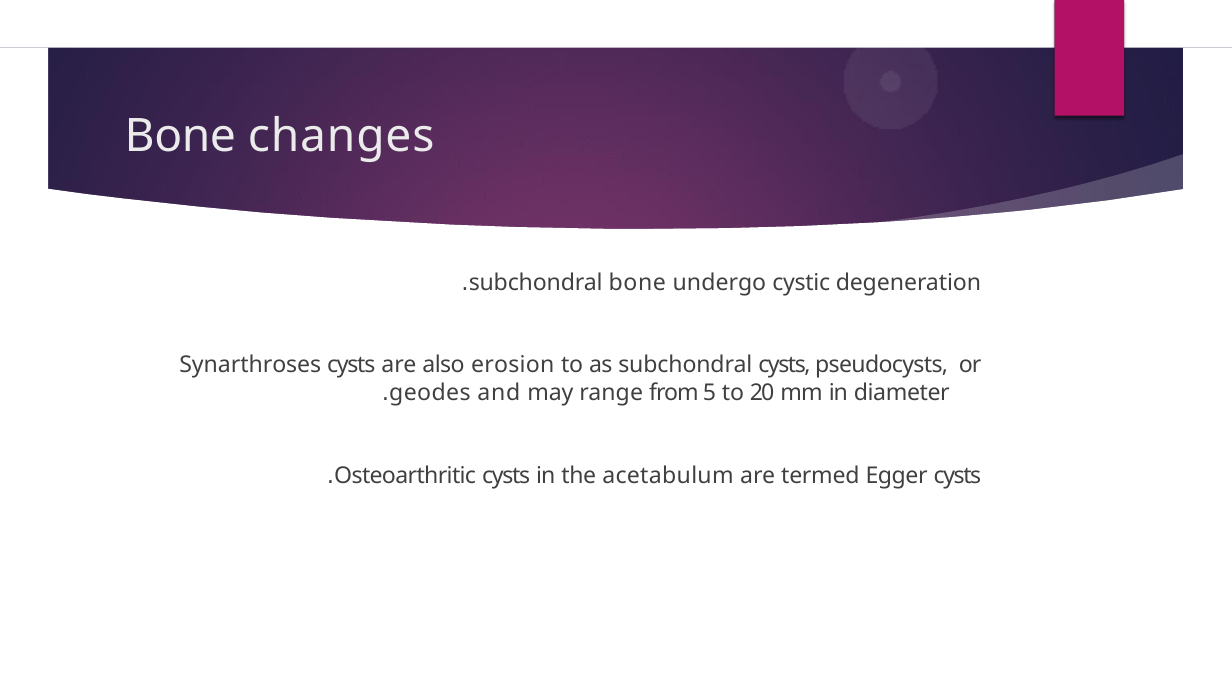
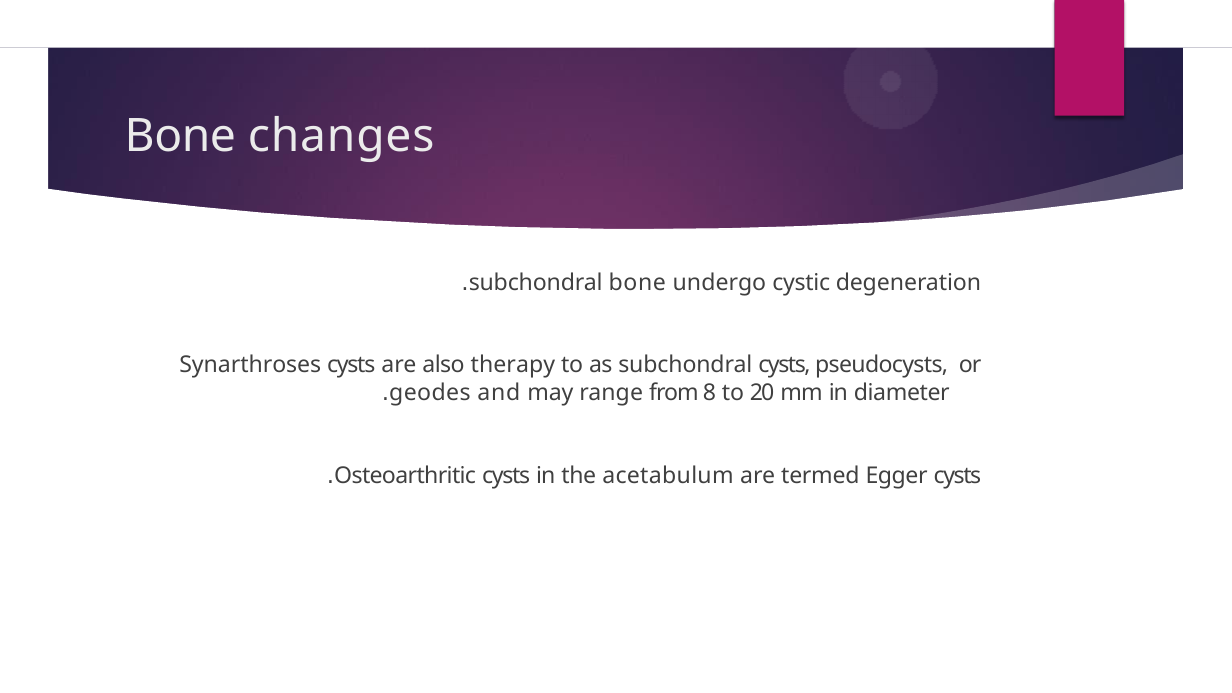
erosion: erosion -> therapy
5: 5 -> 8
